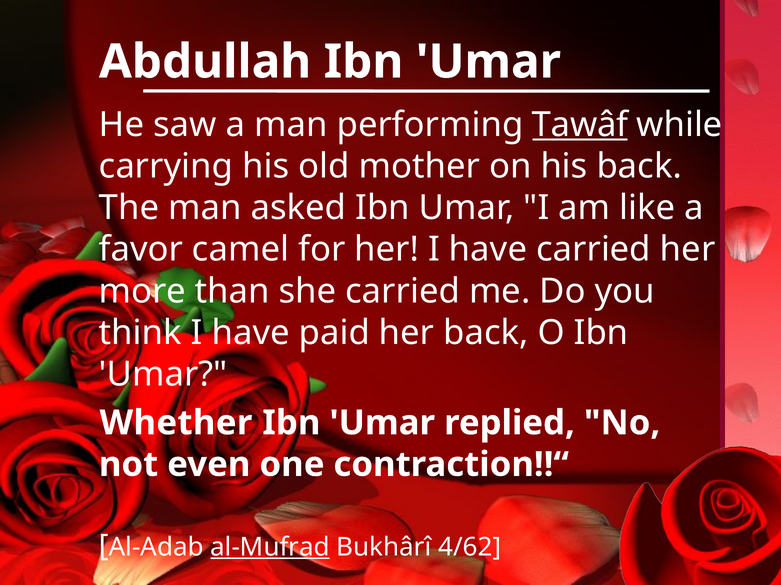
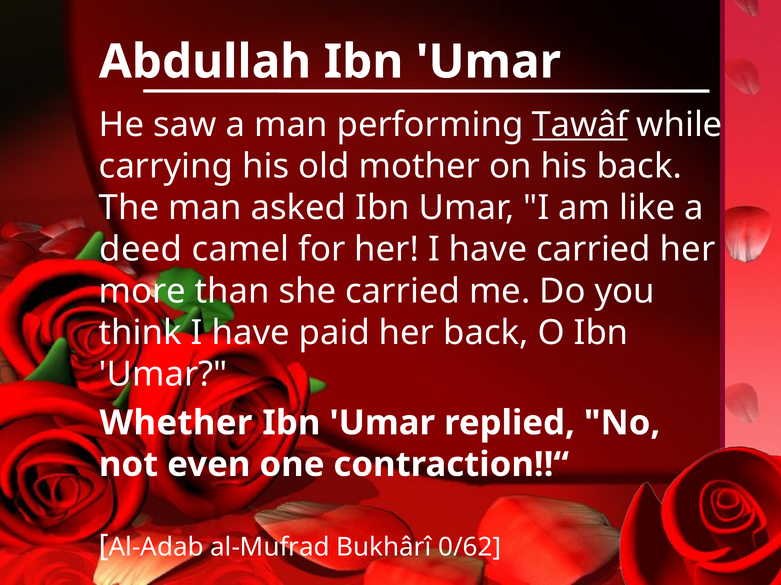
favor: favor -> deed
al-Mufrad underline: present -> none
4/62: 4/62 -> 0/62
